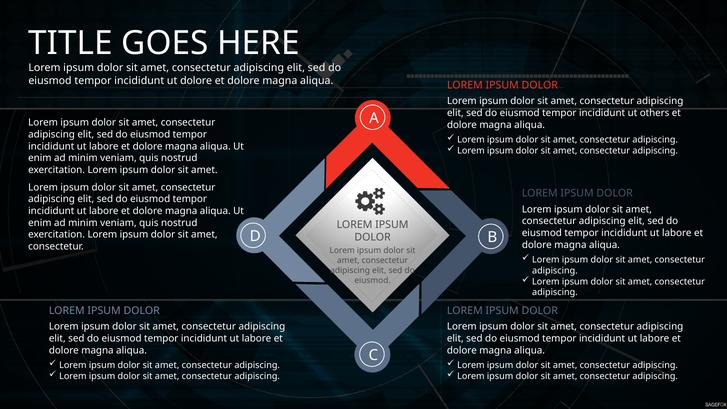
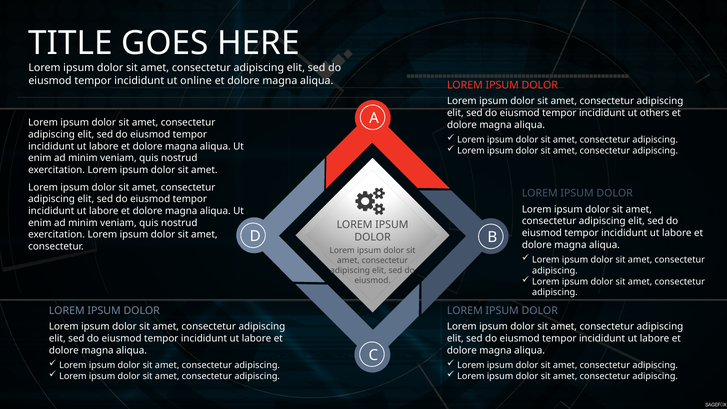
ut dolore: dolore -> online
